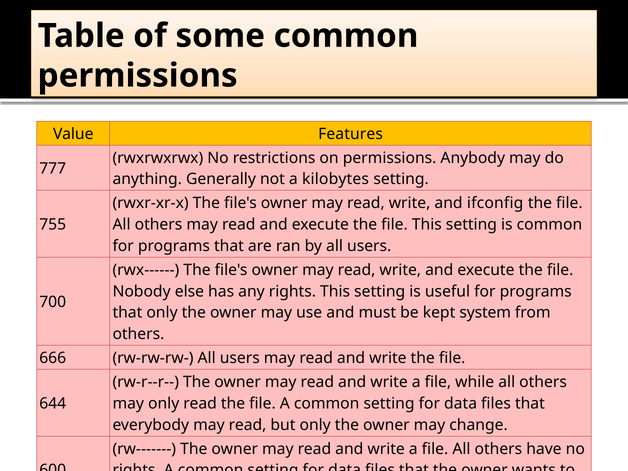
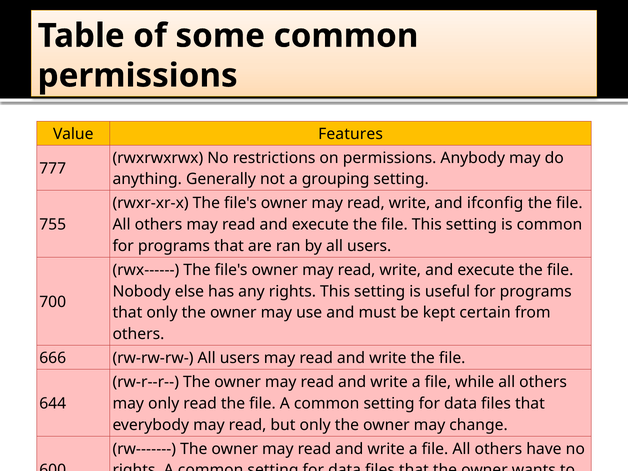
kilobytes: kilobytes -> grouping
system: system -> certain
